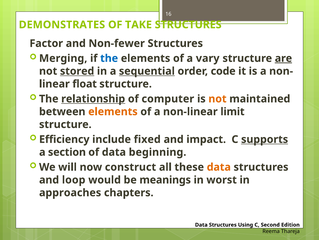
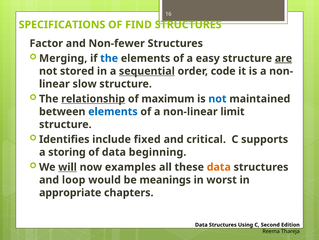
DEMONSTRATES: DEMONSTRATES -> SPECIFICATIONS
TAKE: TAKE -> FIND
vary: vary -> easy
stored underline: present -> none
float: float -> slow
computer: computer -> maximum
not at (217, 99) colour: orange -> blue
elements at (113, 111) colour: orange -> blue
Efficiency: Efficiency -> Identifies
impact: impact -> critical
supports underline: present -> none
section: section -> storing
will underline: none -> present
construct: construct -> examples
approaches: approaches -> appropriate
